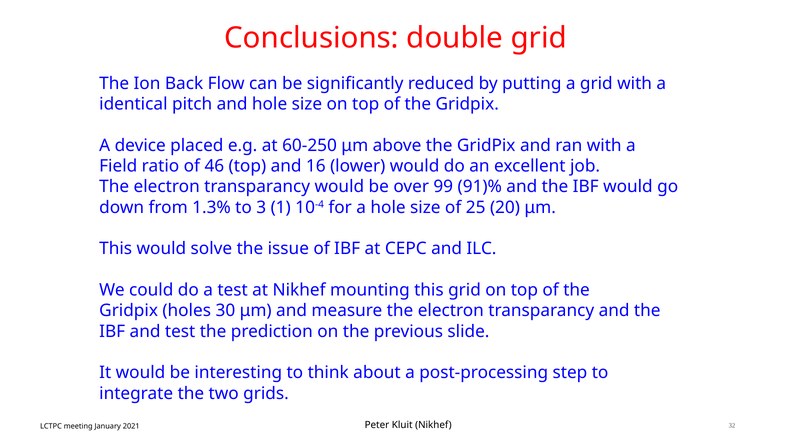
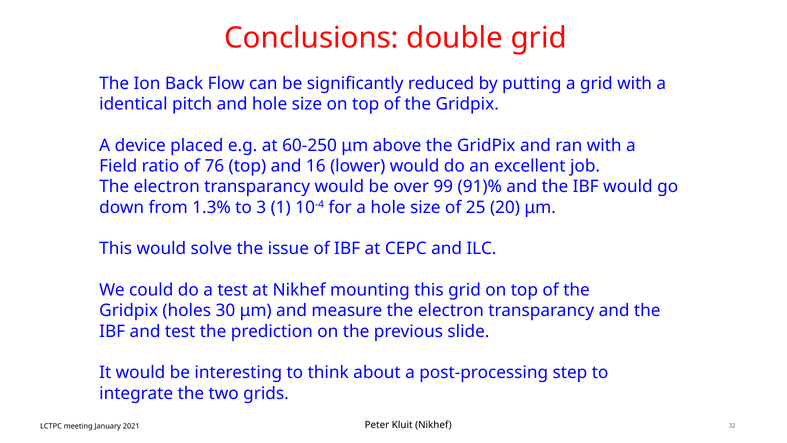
46: 46 -> 76
